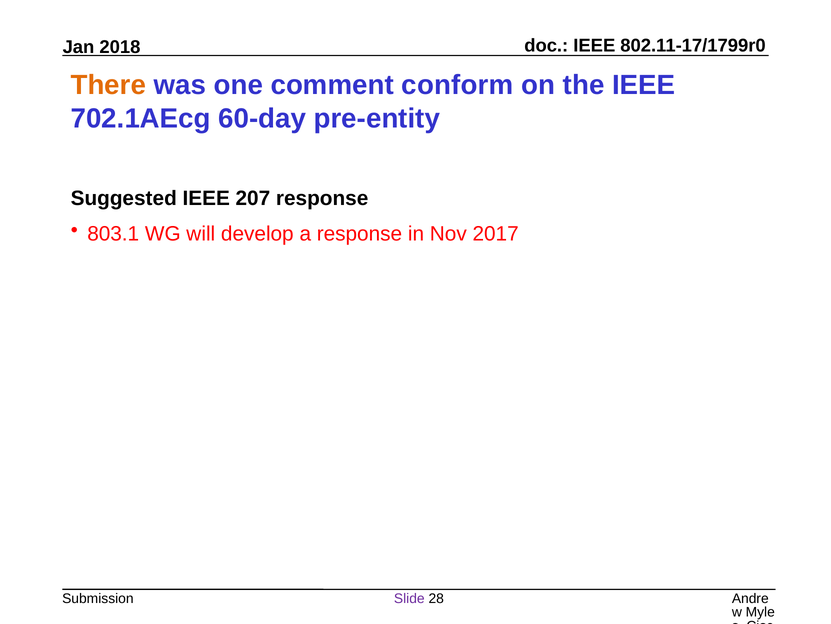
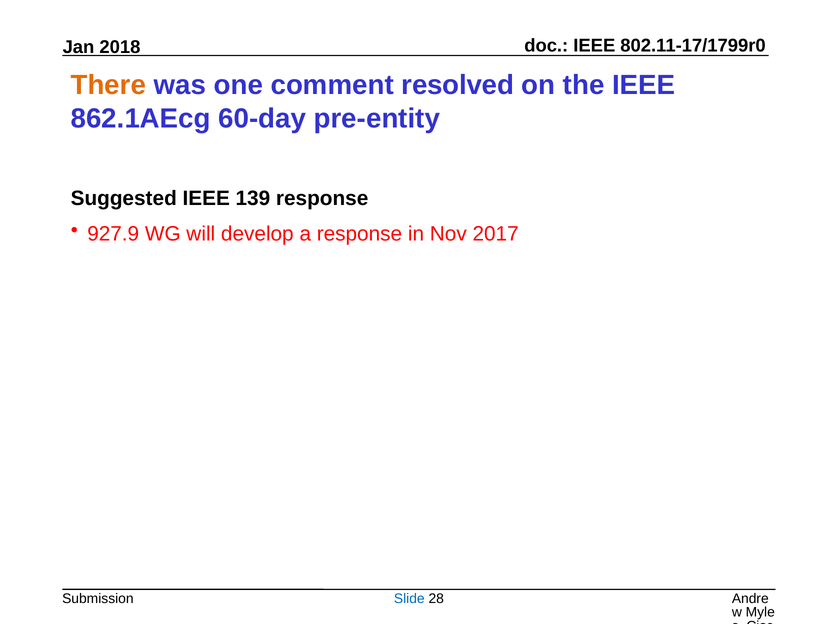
conform: conform -> resolved
702.1AEcg: 702.1AEcg -> 862.1AEcg
207: 207 -> 139
803.1: 803.1 -> 927.9
Slide colour: purple -> blue
